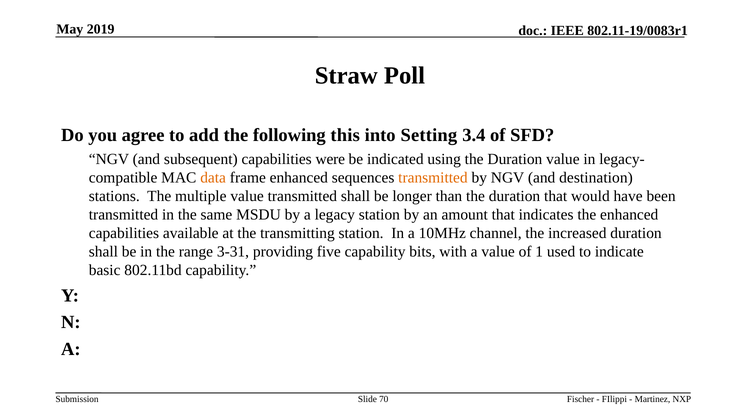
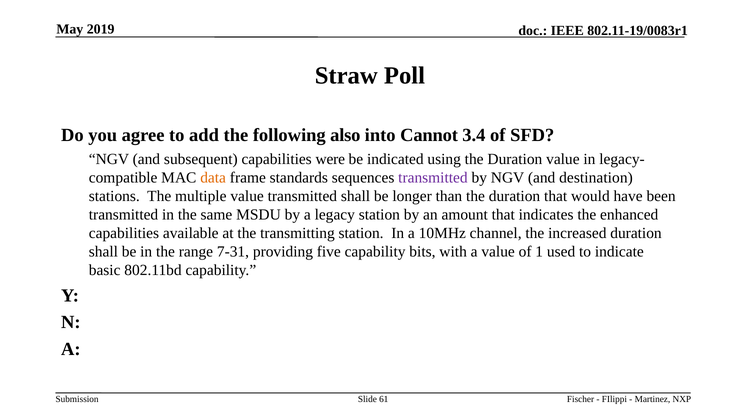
this: this -> also
Setting: Setting -> Cannot
frame enhanced: enhanced -> standards
transmitted at (433, 178) colour: orange -> purple
3-31: 3-31 -> 7-31
70: 70 -> 61
